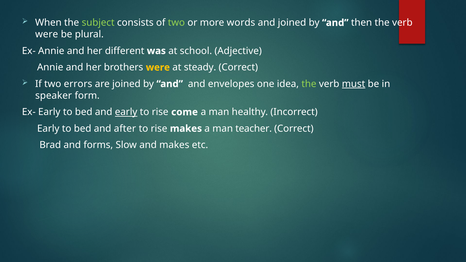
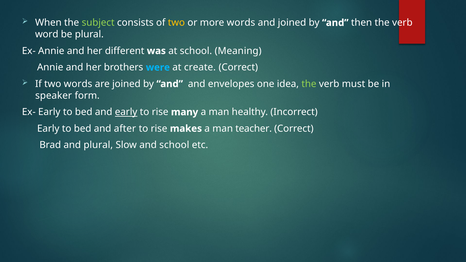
two at (176, 23) colour: light green -> yellow
were at (47, 34): were -> word
Adjective: Adjective -> Meaning
were at (158, 67) colour: yellow -> light blue
steady: steady -> create
two errors: errors -> words
must underline: present -> none
come: come -> many
and forms: forms -> plural
and makes: makes -> school
